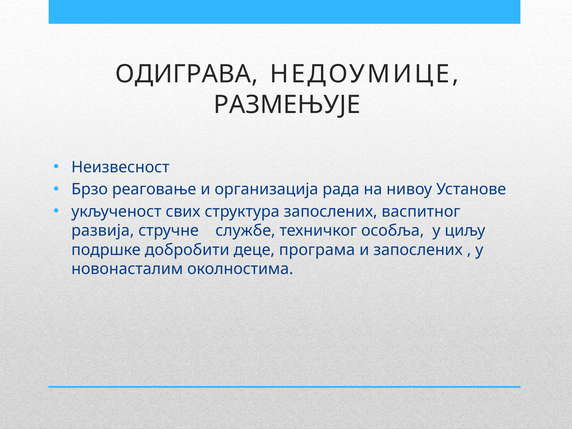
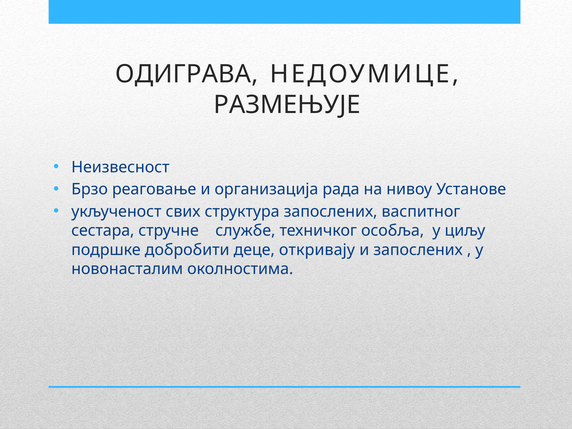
развија: развија -> сестара
програма: програма -> откривају
